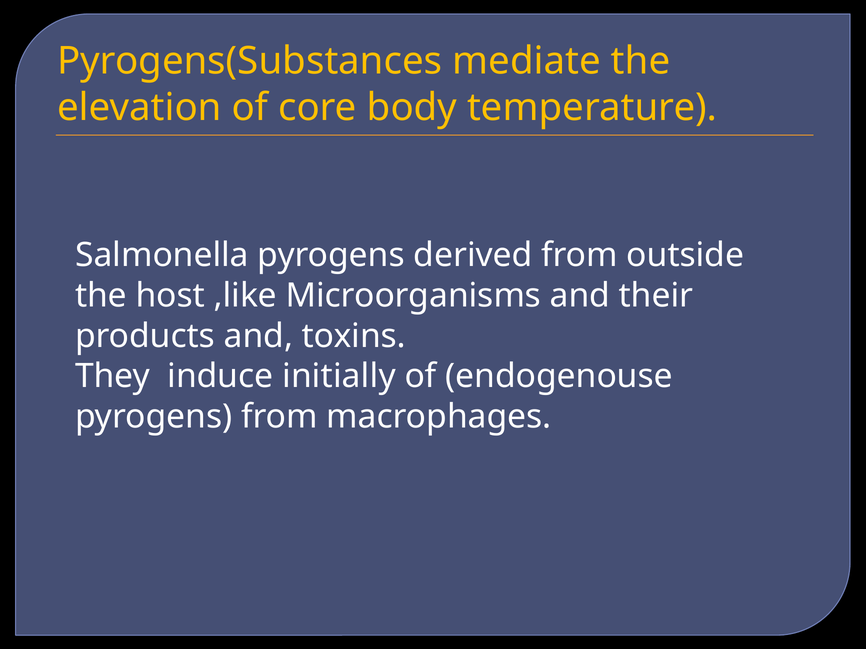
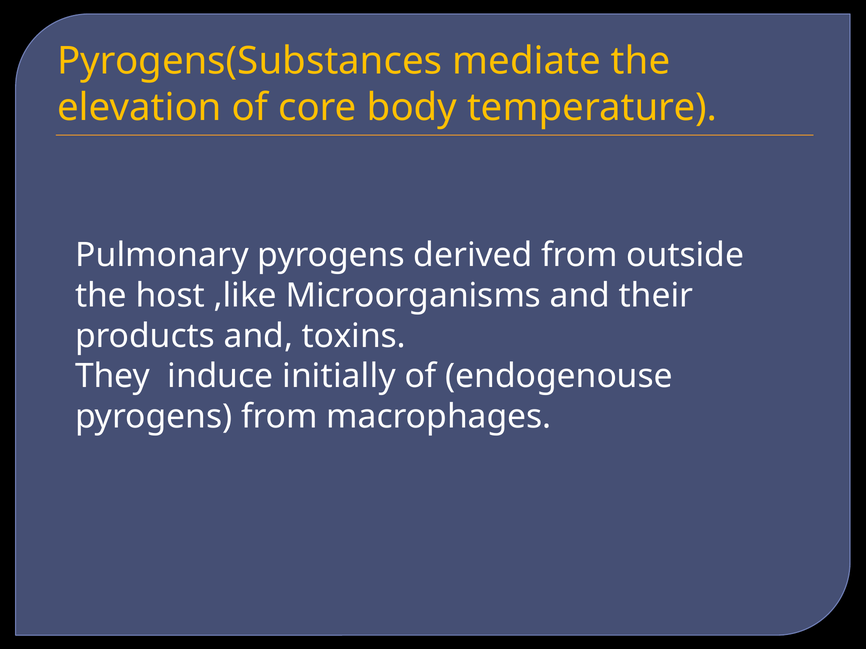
Salmonella: Salmonella -> Pulmonary
